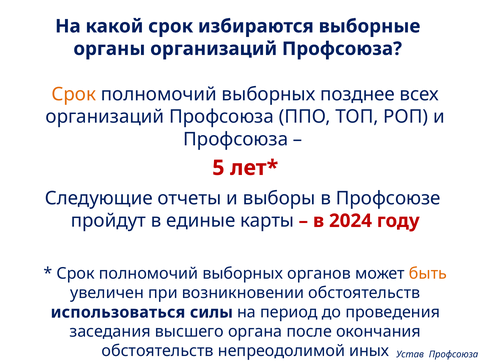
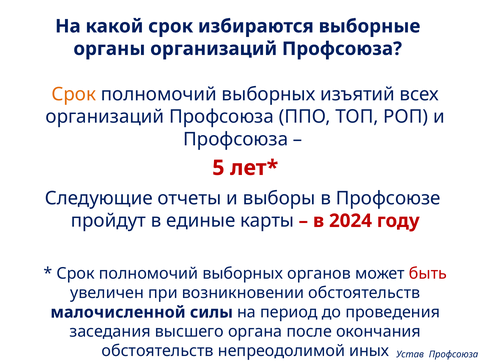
позднее: позднее -> изъятий
быть colour: orange -> red
использоваться: использоваться -> малочисленной
